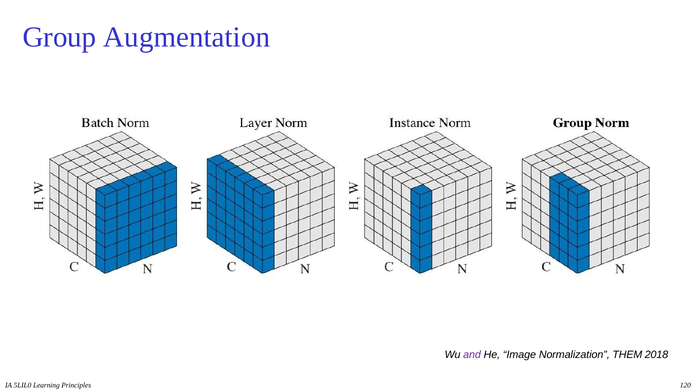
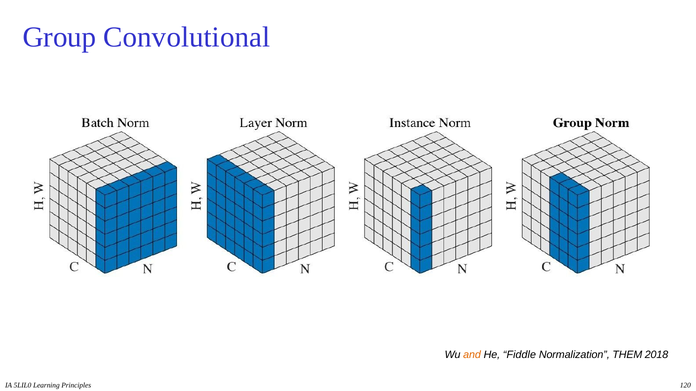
Augmentation: Augmentation -> Convolutional
and colour: purple -> orange
Image: Image -> Fiddle
